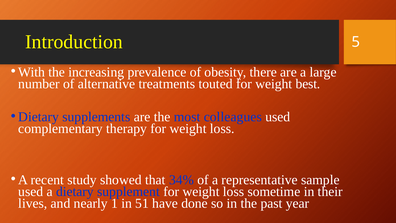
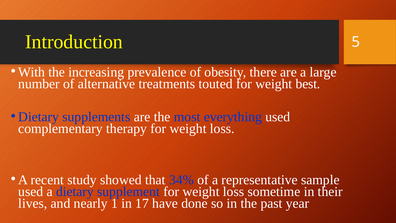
colleagues: colleagues -> everything
51: 51 -> 17
